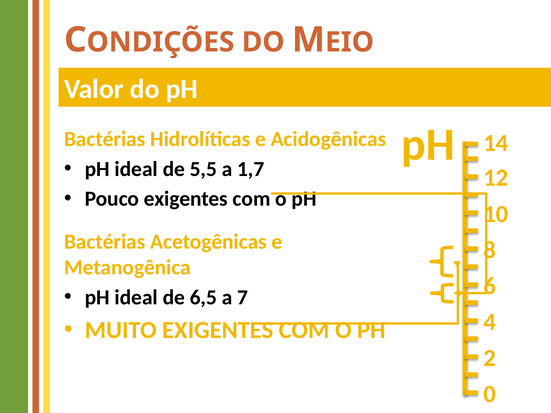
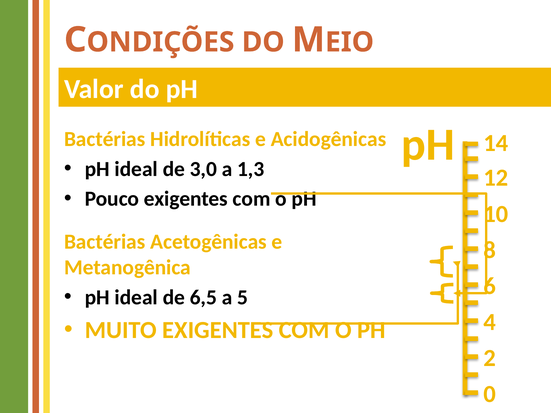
5,5: 5,5 -> 3,0
1,7: 1,7 -> 1,3
7: 7 -> 5
